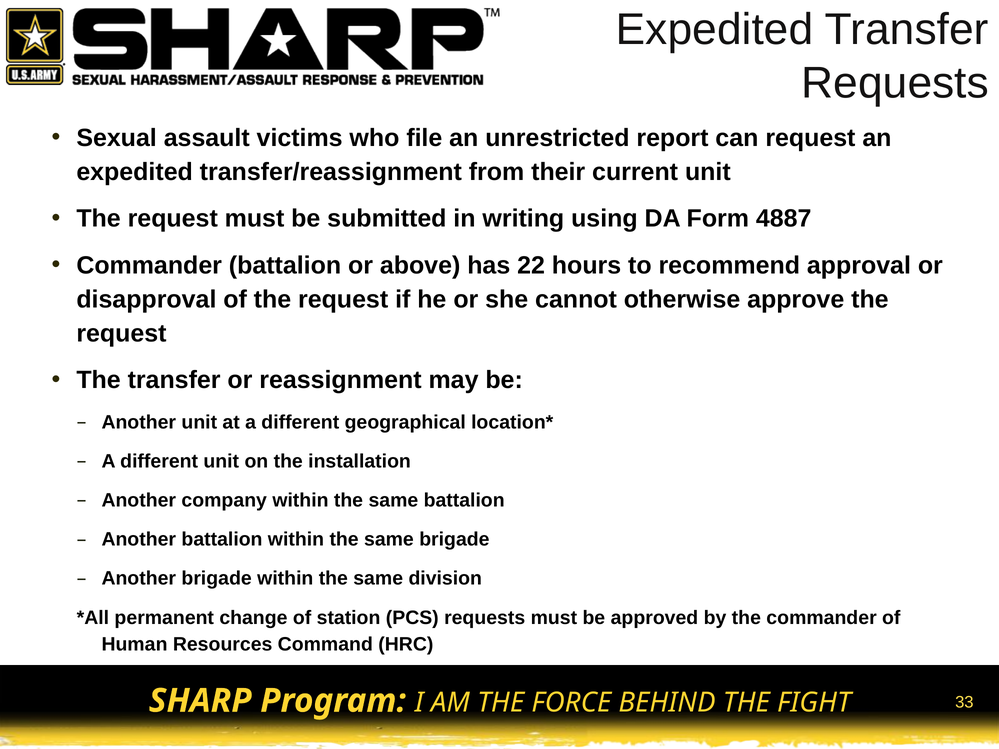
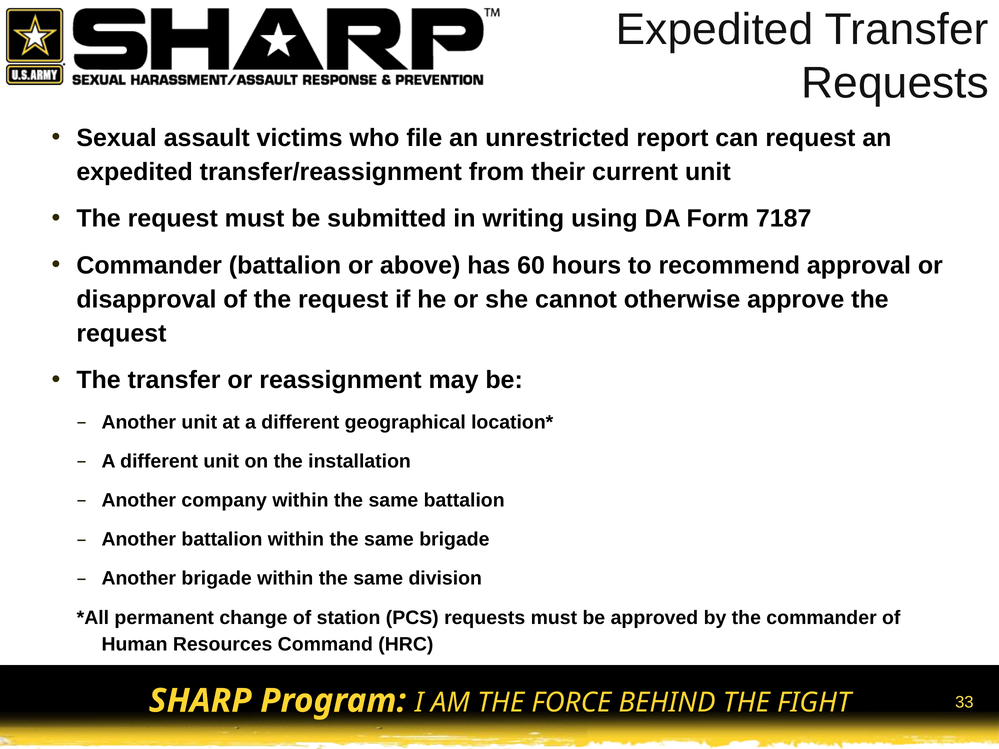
4887: 4887 -> 7187
22: 22 -> 60
